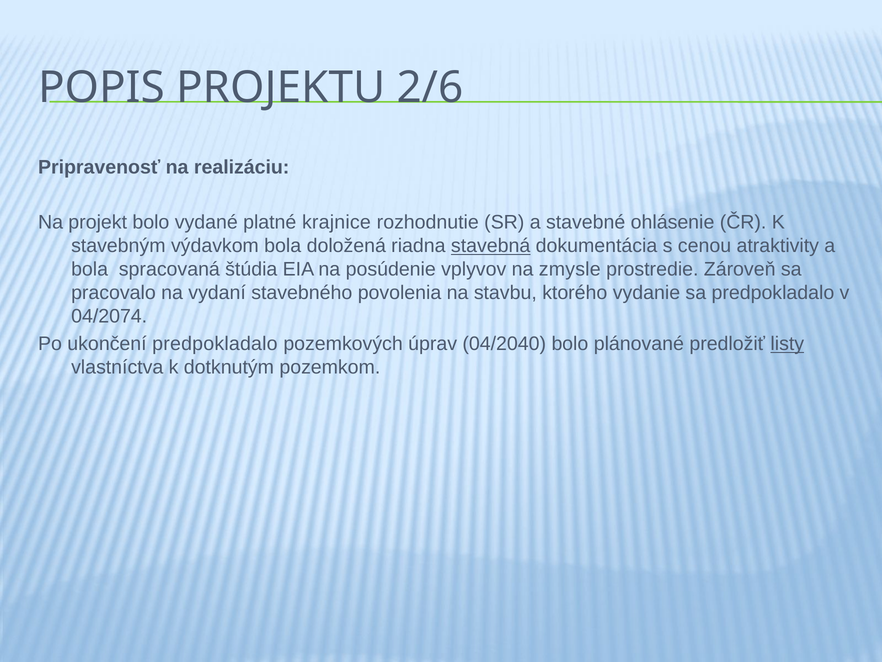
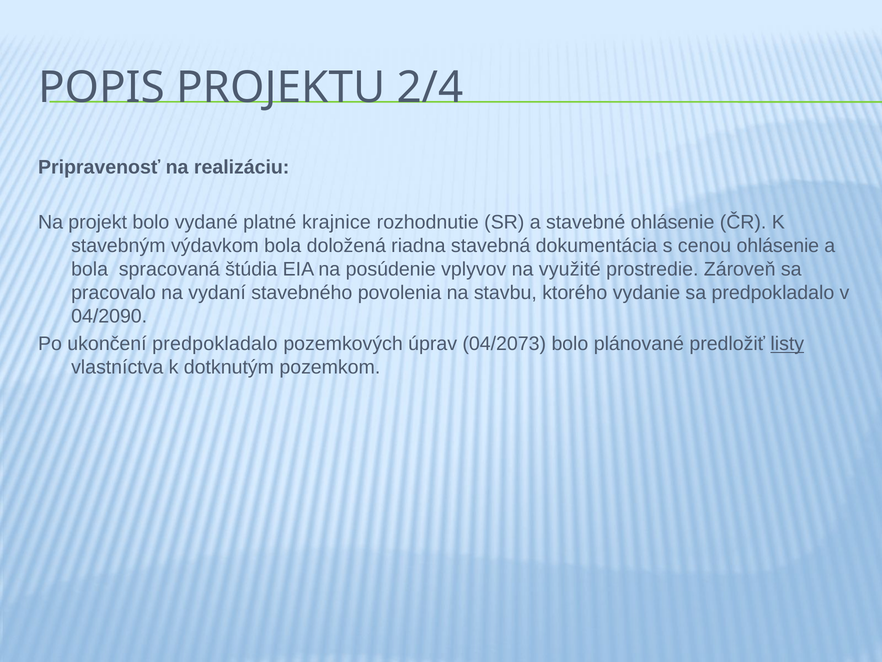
2/6: 2/6 -> 2/4
stavebná underline: present -> none
cenou atraktivity: atraktivity -> ohlásenie
zmysle: zmysle -> využité
04/2074: 04/2074 -> 04/2090
04/2040: 04/2040 -> 04/2073
